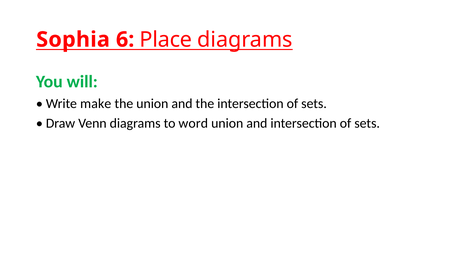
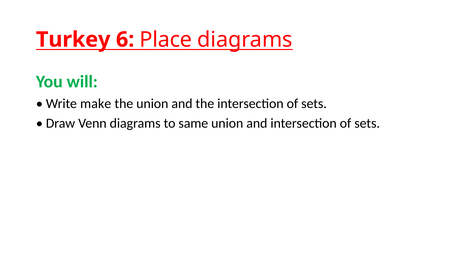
Sophia: Sophia -> Turkey
word: word -> same
